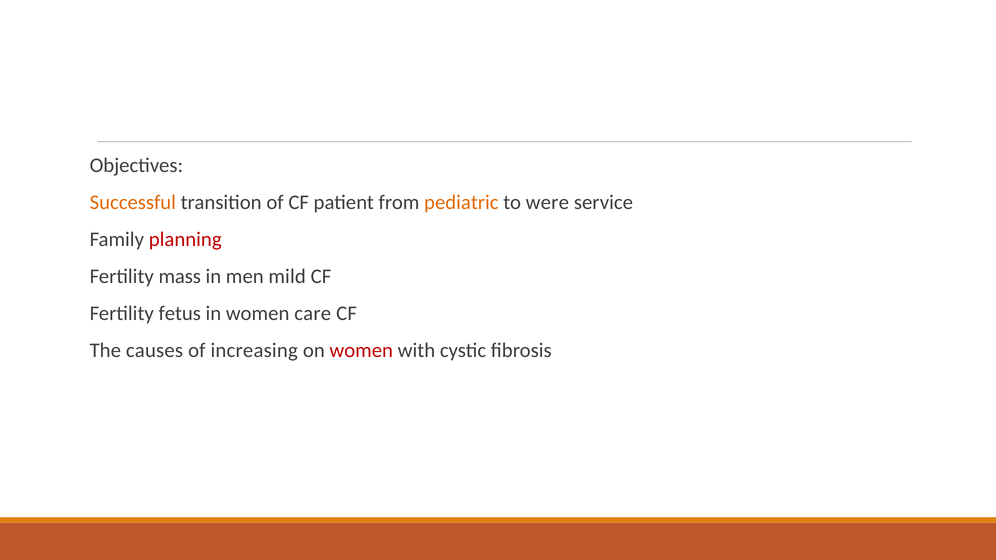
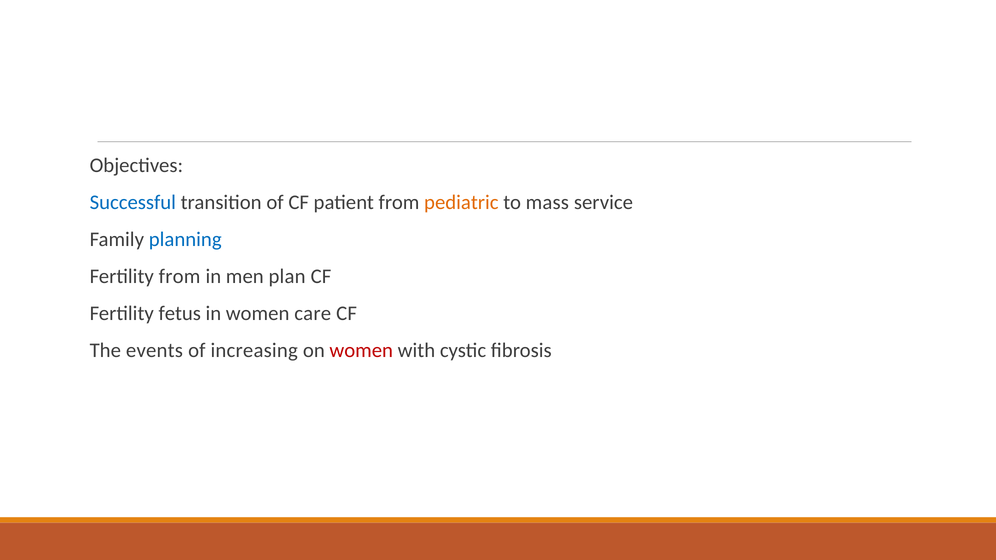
Successful colour: orange -> blue
were: were -> mass
planning colour: red -> blue
Fertility mass: mass -> from
mild: mild -> plan
causes: causes -> events
